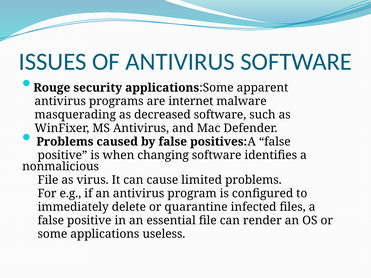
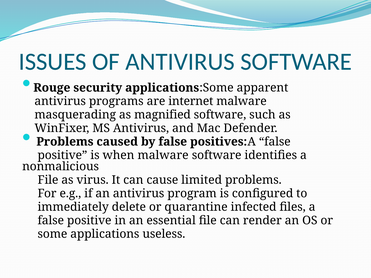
decreased: decreased -> magnified
when changing: changing -> malware
